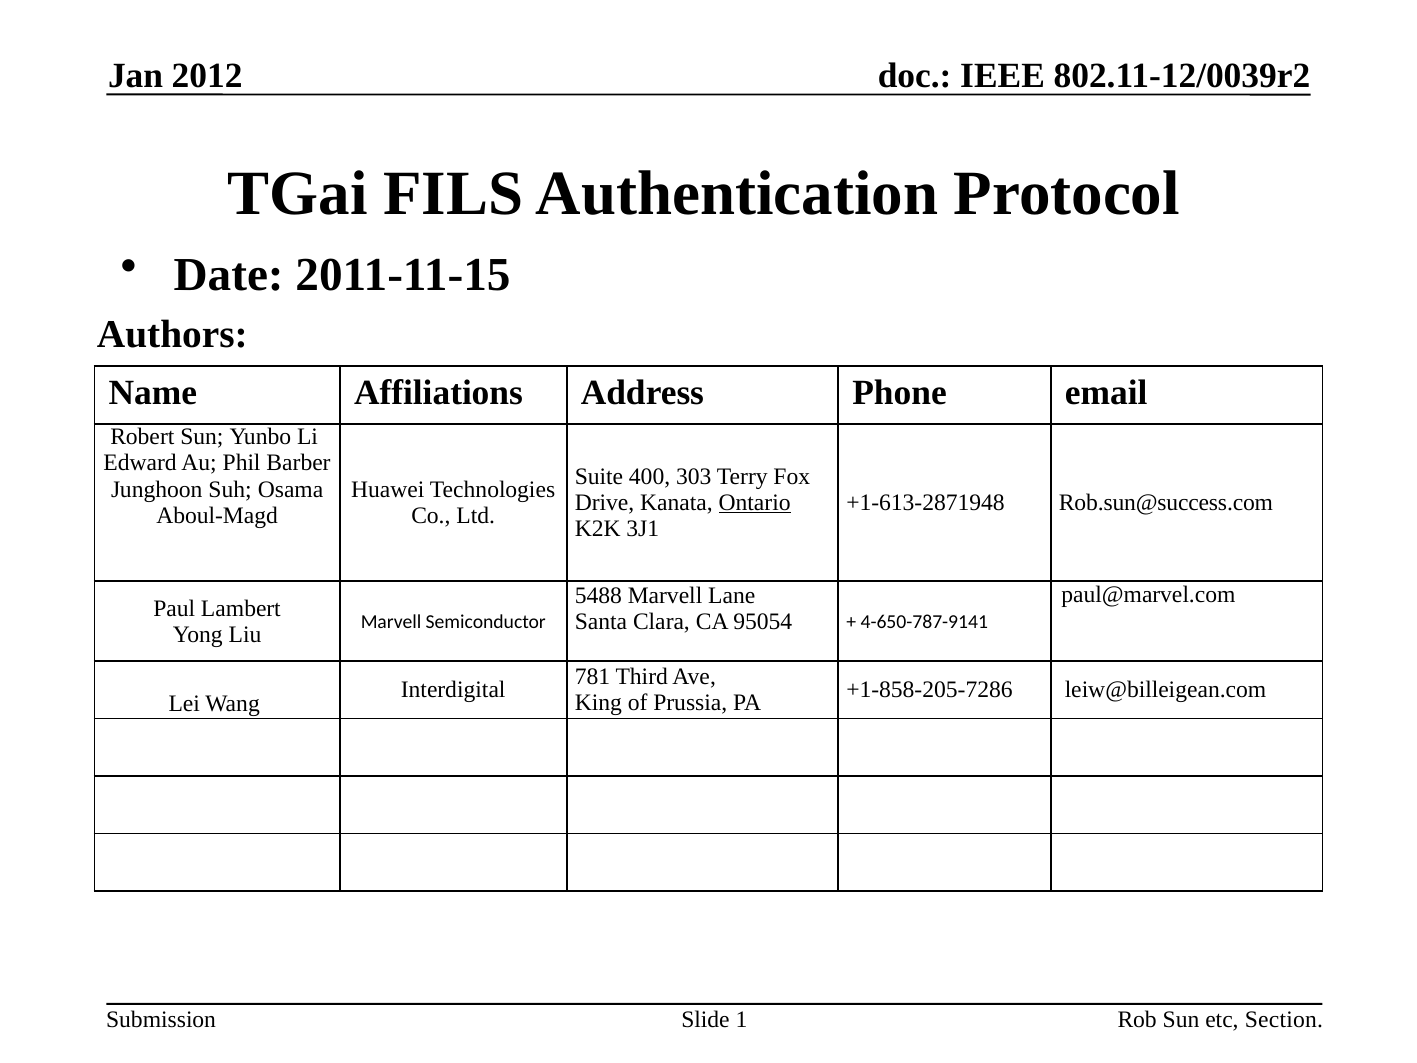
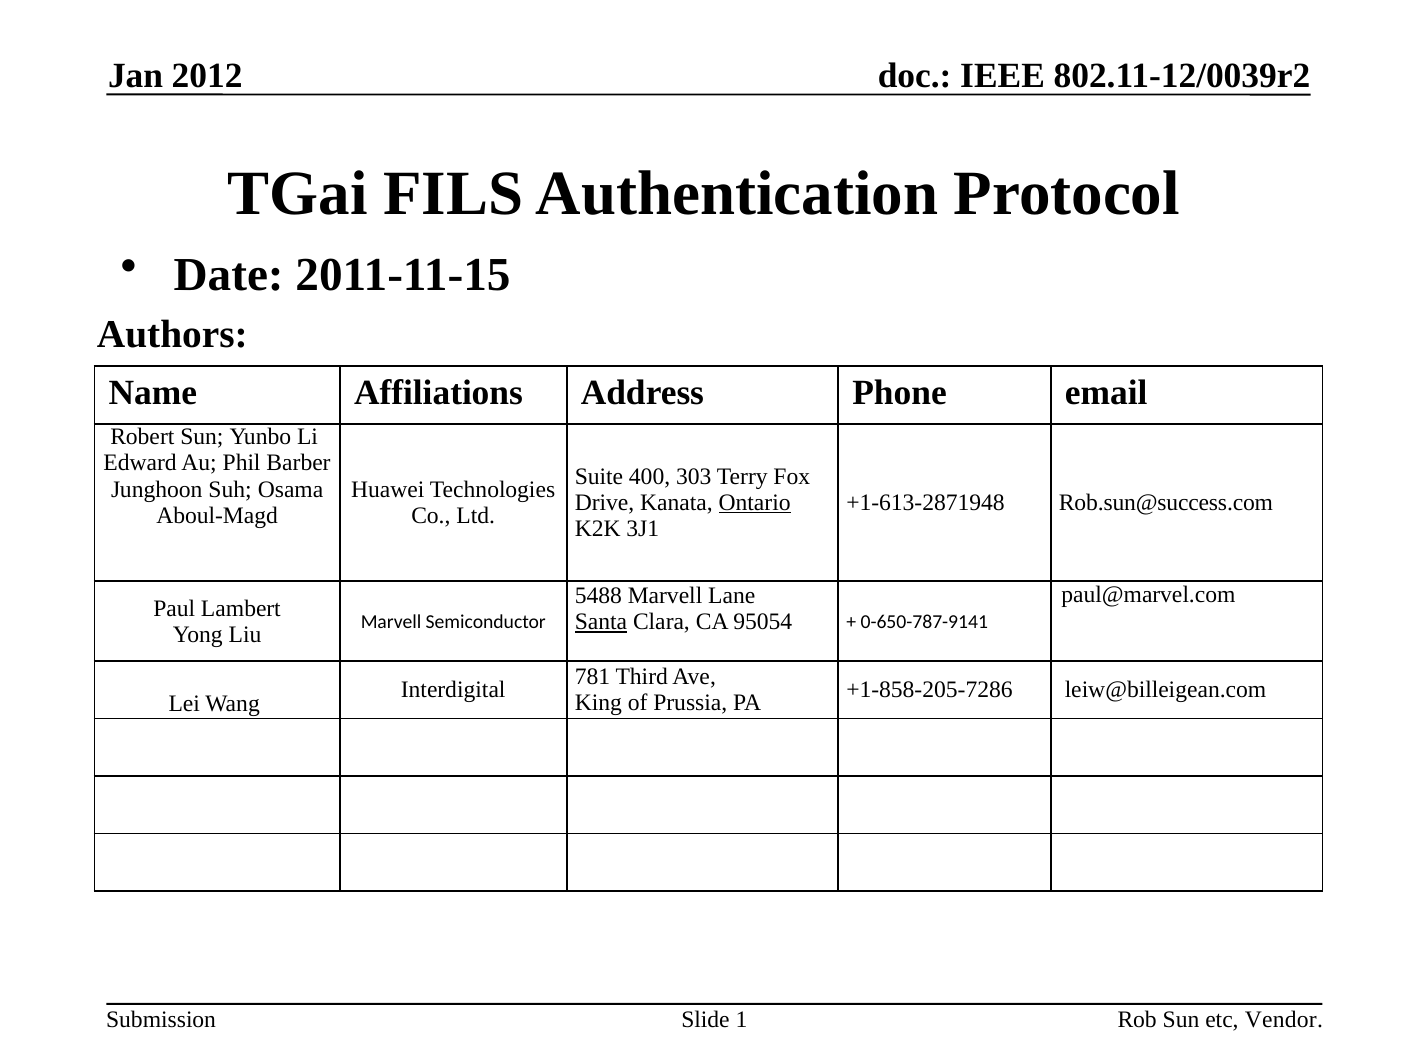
Santa underline: none -> present
4-650-787-9141: 4-650-787-9141 -> 0-650-787-9141
Section: Section -> Vendor
